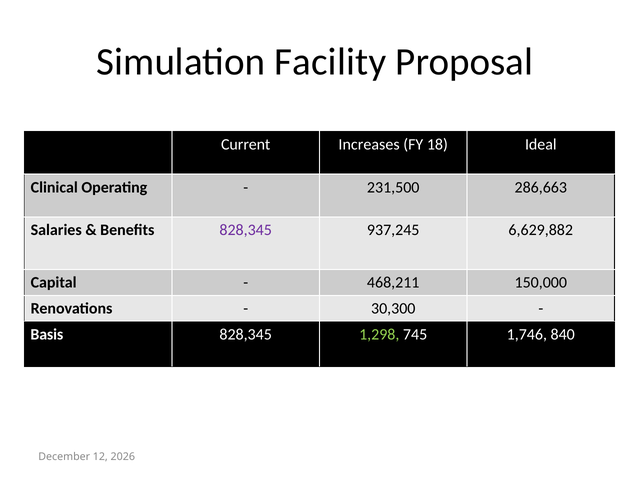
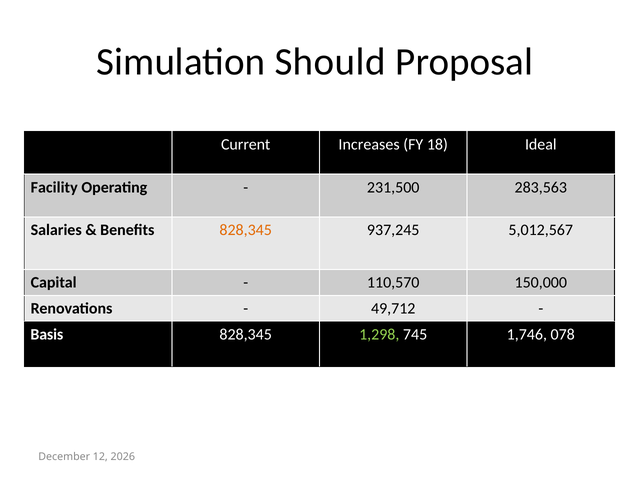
Facility: Facility -> Should
Clinical: Clinical -> Facility
286,663: 286,663 -> 283,563
828,345 at (246, 230) colour: purple -> orange
6,629,882: 6,629,882 -> 5,012,567
468,211: 468,211 -> 110,570
30,300: 30,300 -> 49,712
840: 840 -> 078
